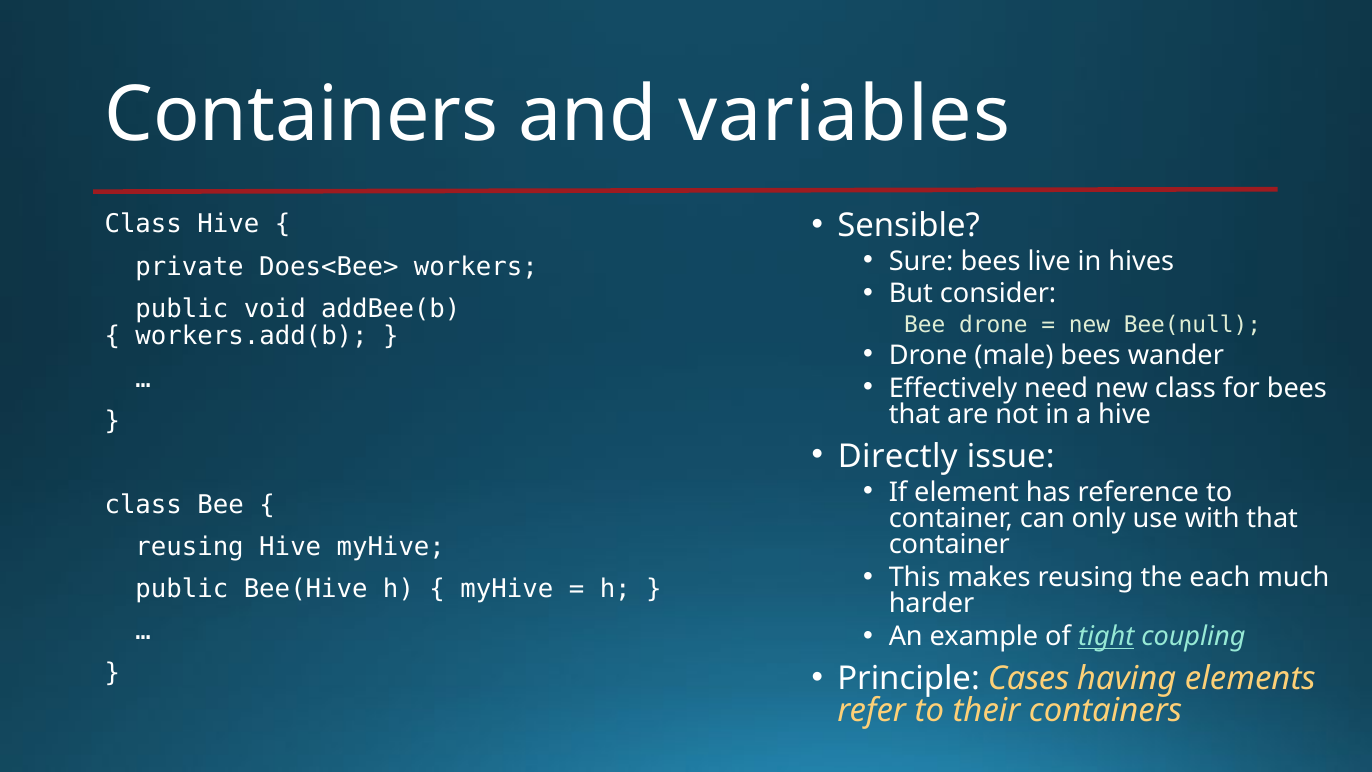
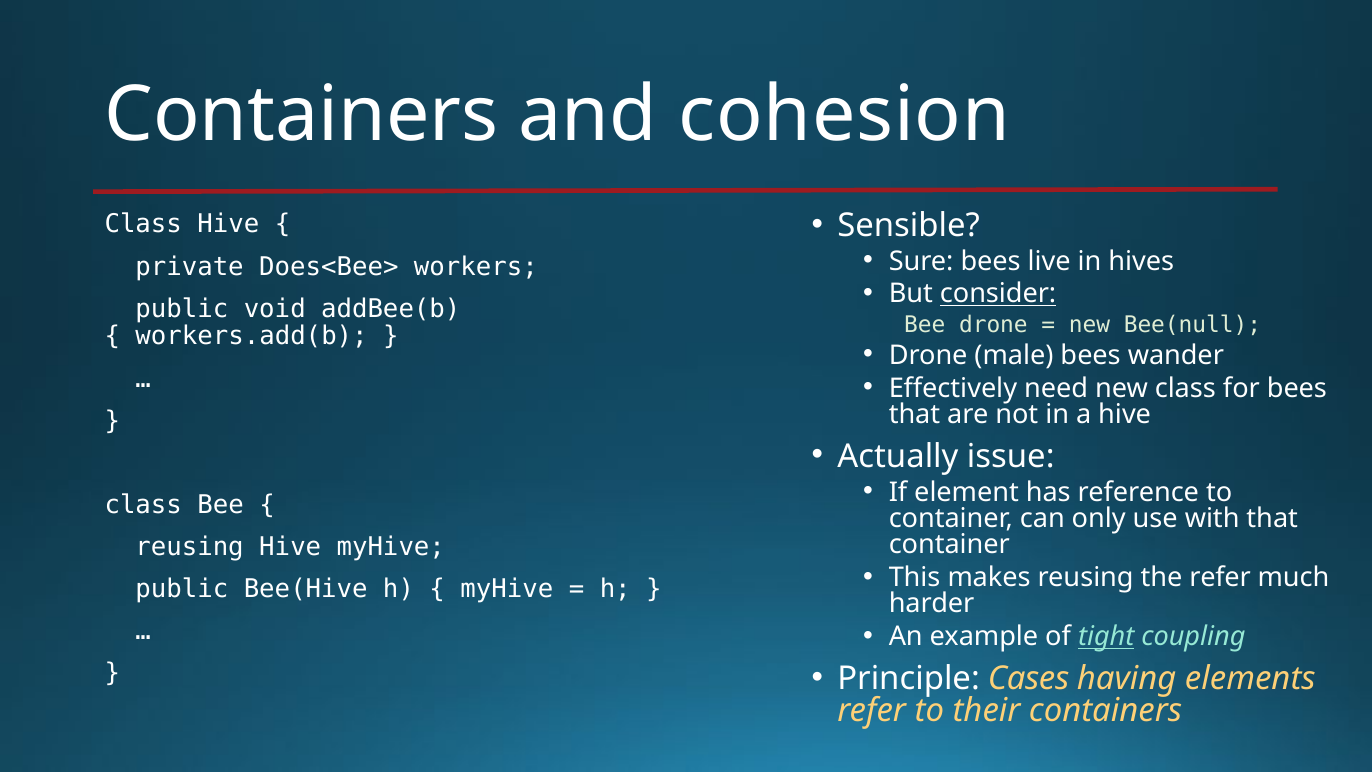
variables: variables -> cohesion
consider underline: none -> present
Directly: Directly -> Actually
the each: each -> refer
